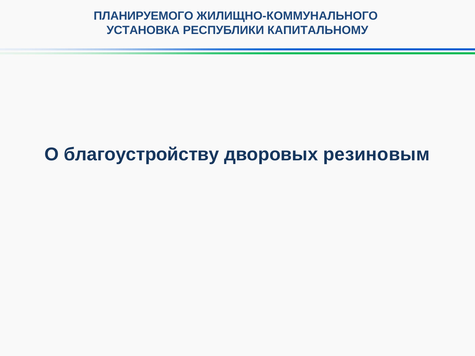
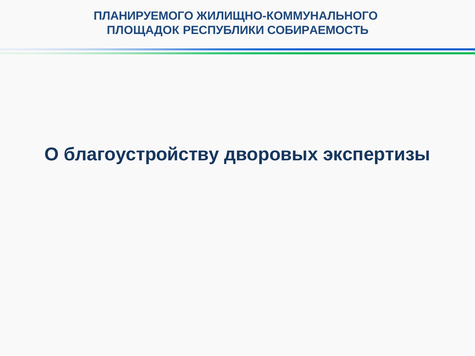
УСТАНОВКА: УСТАНОВКА -> ПЛОЩАДОК
КАПИТАЛЬНОМУ: КАПИТАЛЬНОМУ -> СОБИРАЕМОСТЬ
резиновым: резиновым -> экспертизы
